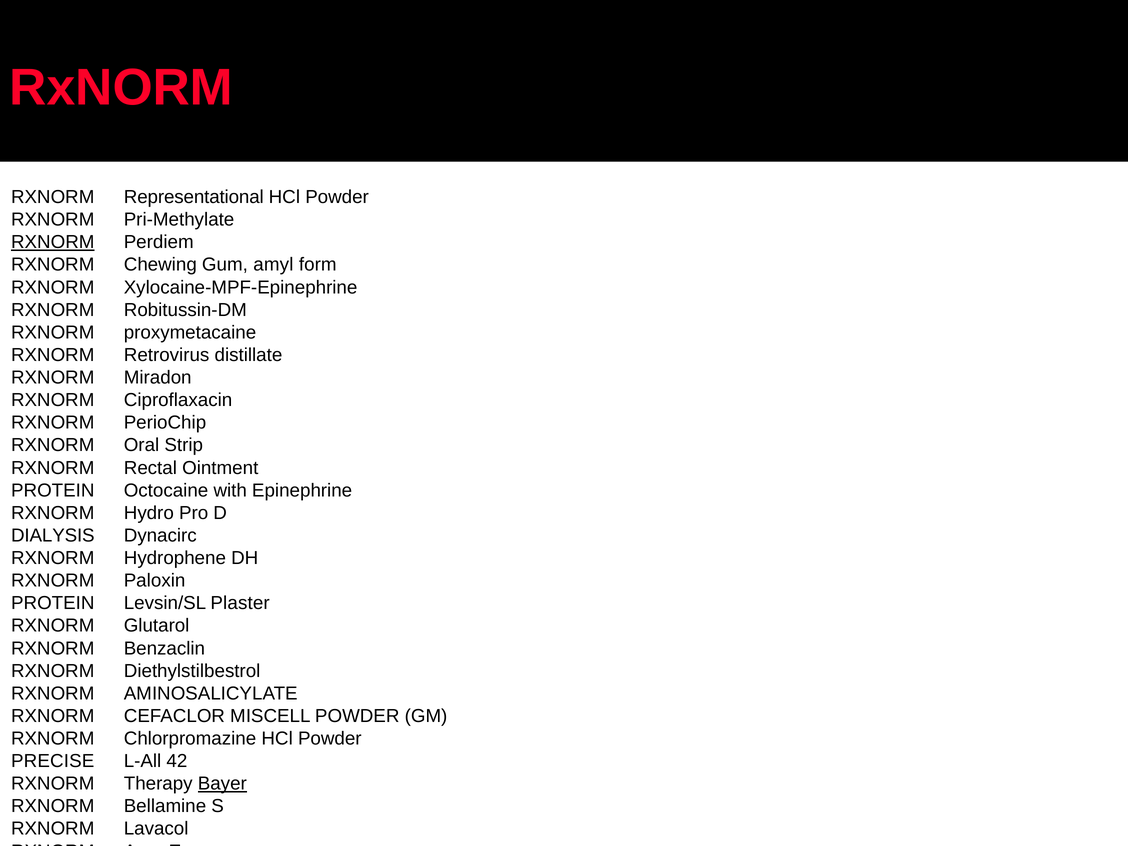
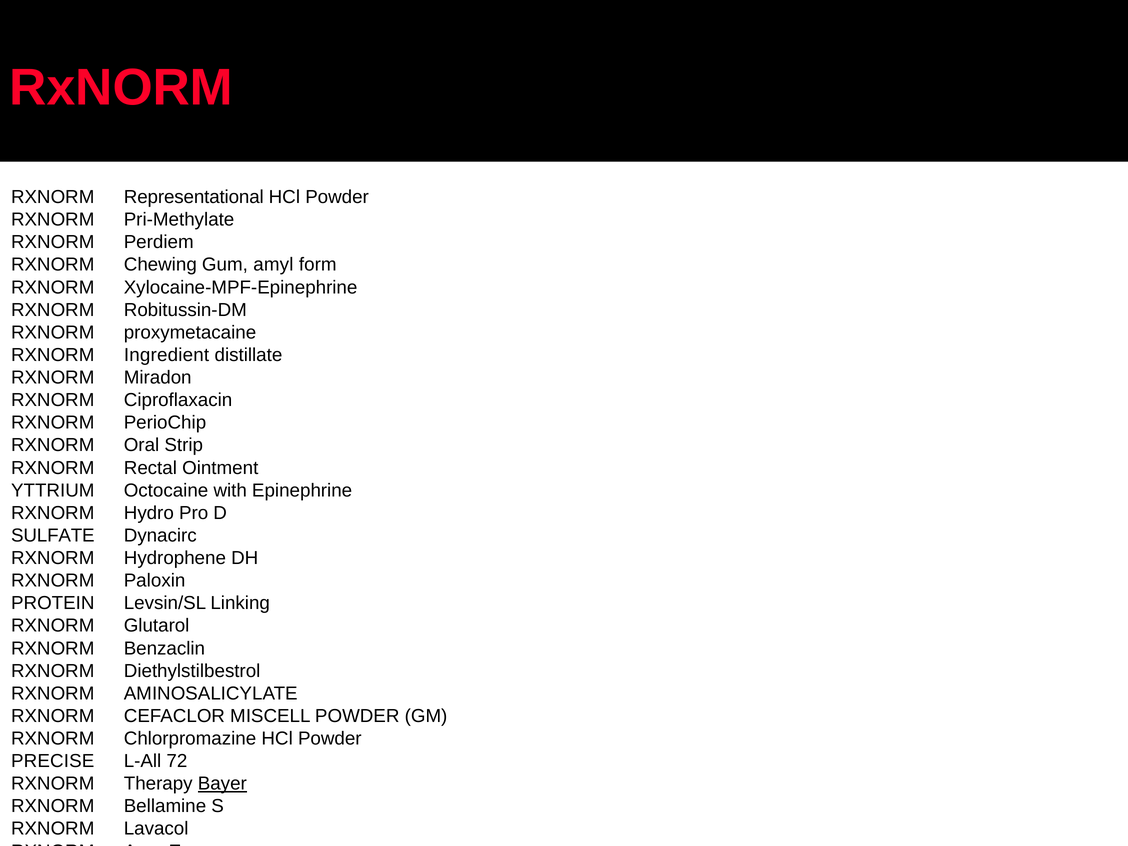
RXNORM at (53, 242) underline: present -> none
Retrovirus: Retrovirus -> Ingredient
PROTEIN at (53, 490): PROTEIN -> YTTRIUM
DIALYSIS: DIALYSIS -> SULFATE
Plaster: Plaster -> Linking
42: 42 -> 72
